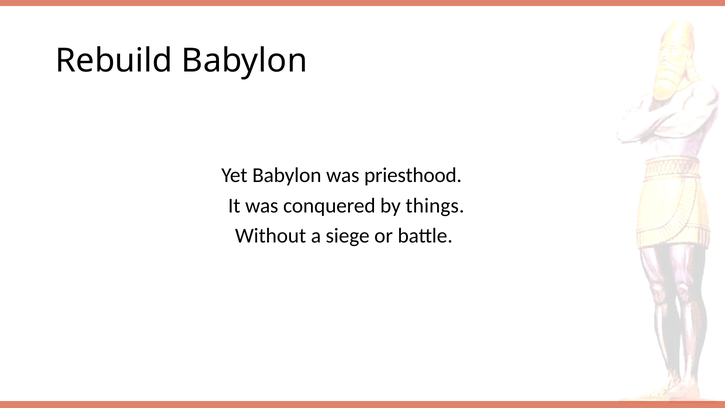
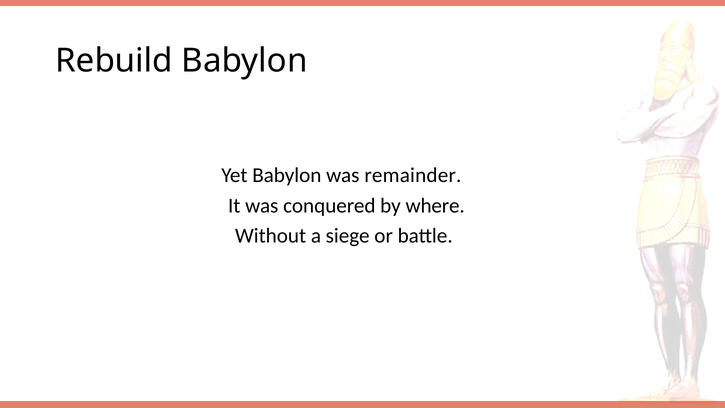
priesthood: priesthood -> remainder
things: things -> where
